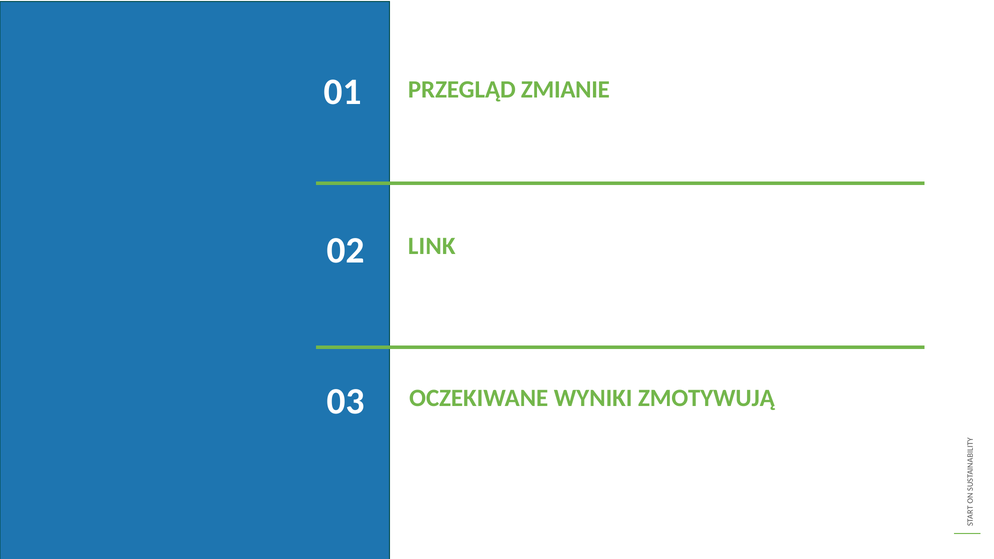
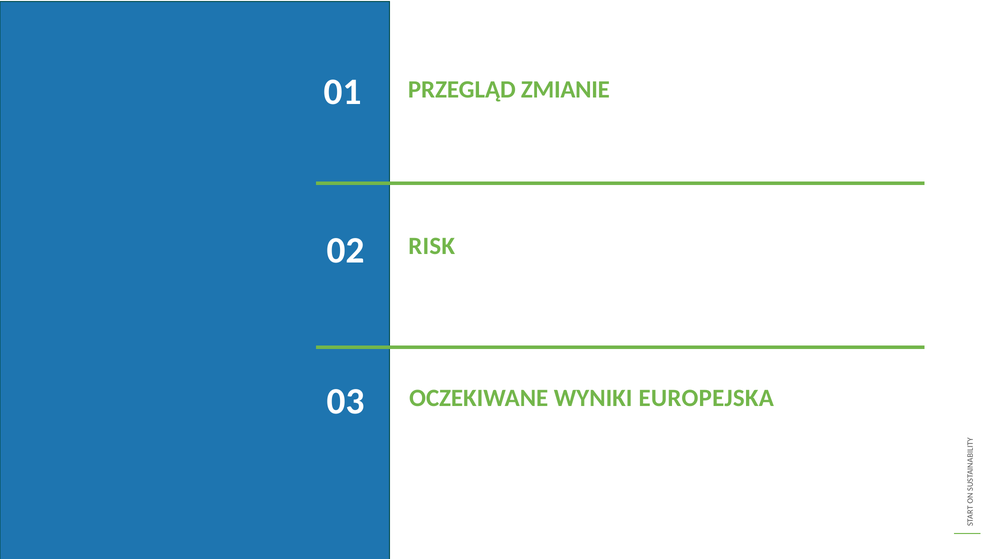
LINK: LINK -> RISK
ZMOTYWUJĄ: ZMOTYWUJĄ -> EUROPEJSKA
